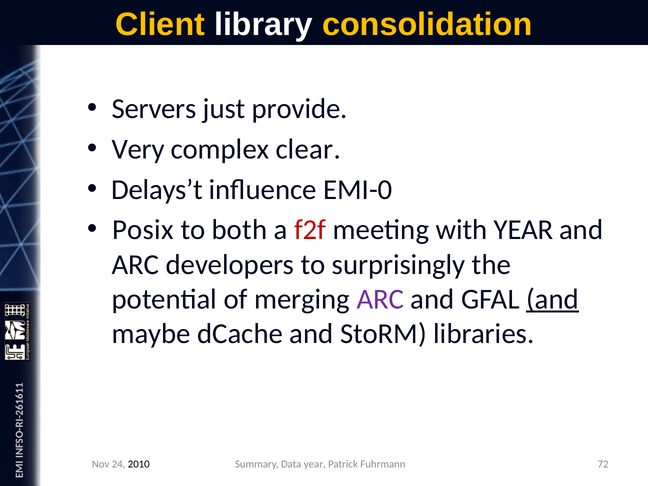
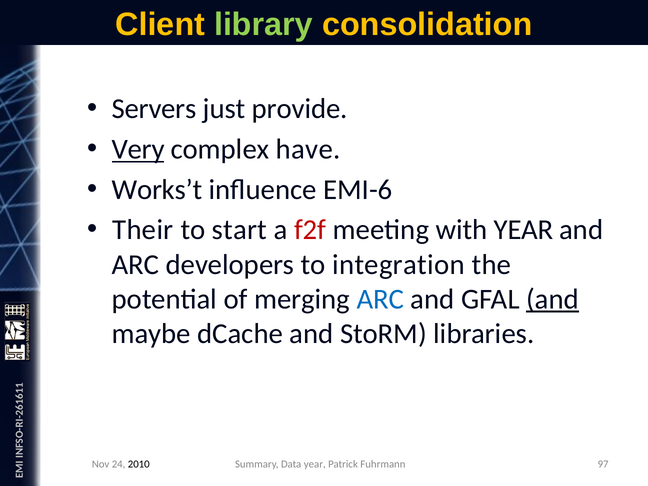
library colour: white -> light green
Very underline: none -> present
clear: clear -> have
Delays’t: Delays’t -> Works’t
EMI-0: EMI-0 -> EMI-6
Posix: Posix -> Their
both: both -> start
surprisingly: surprisingly -> integration
ARC at (380, 299) colour: purple -> blue
72: 72 -> 97
